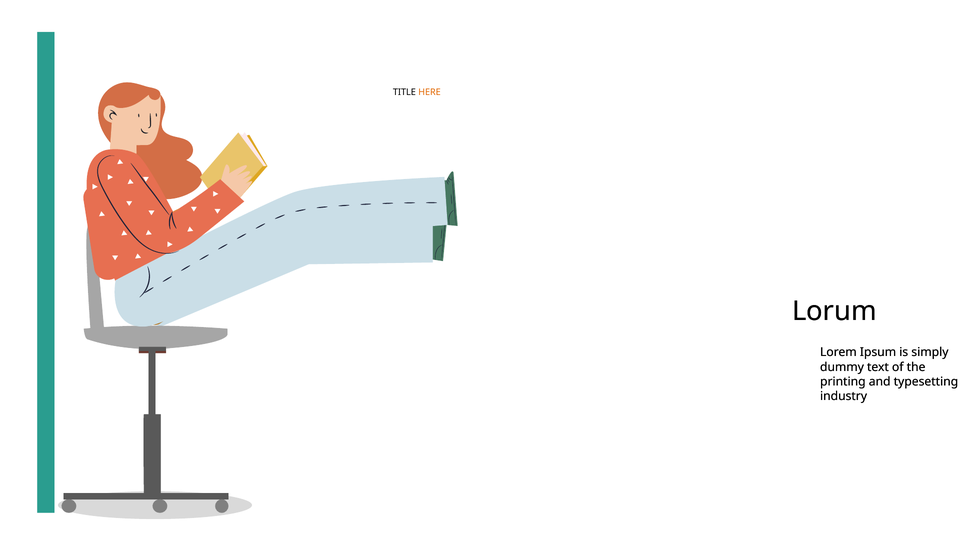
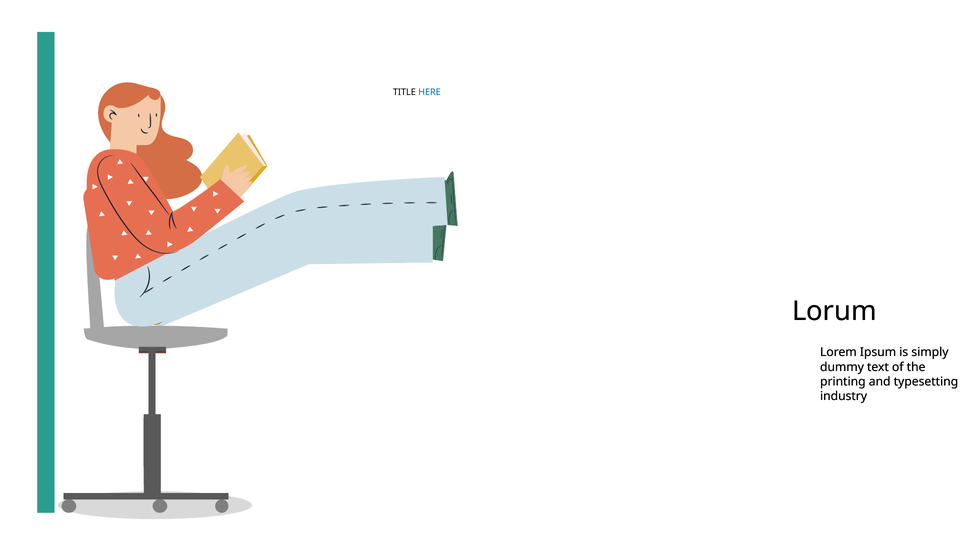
HERE colour: orange -> blue
